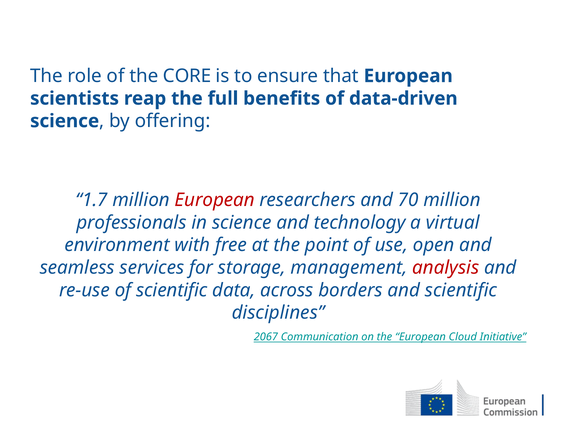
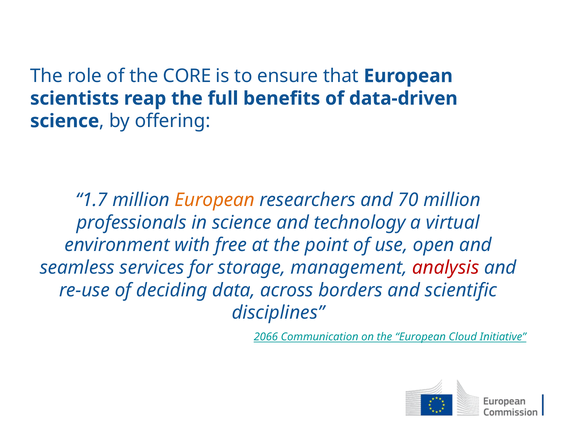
European at (215, 200) colour: red -> orange
of scientific: scientific -> deciding
2067: 2067 -> 2066
